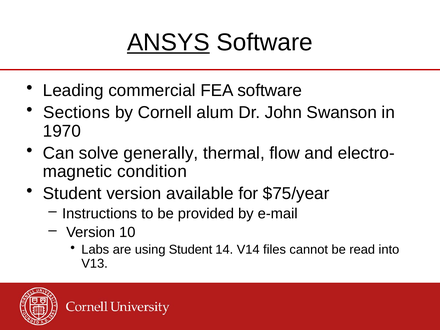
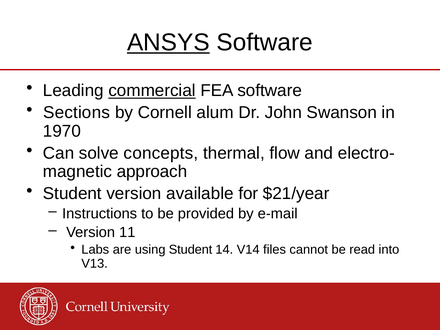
commercial underline: none -> present
generally: generally -> concepts
condition: condition -> approach
$75/year: $75/year -> $21/year
10: 10 -> 11
